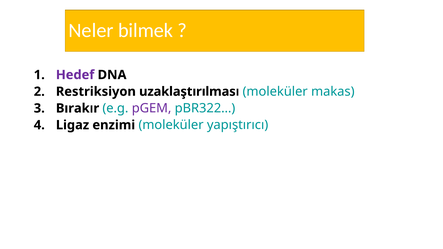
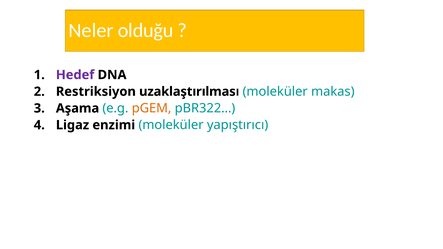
bilmek: bilmek -> olduğu
Bırakır: Bırakır -> Aşama
pGEM colour: purple -> orange
